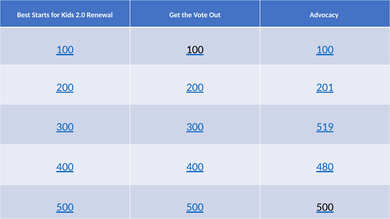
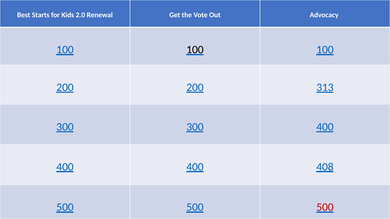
201: 201 -> 313
300 519: 519 -> 400
480: 480 -> 408
500 at (325, 208) colour: black -> red
